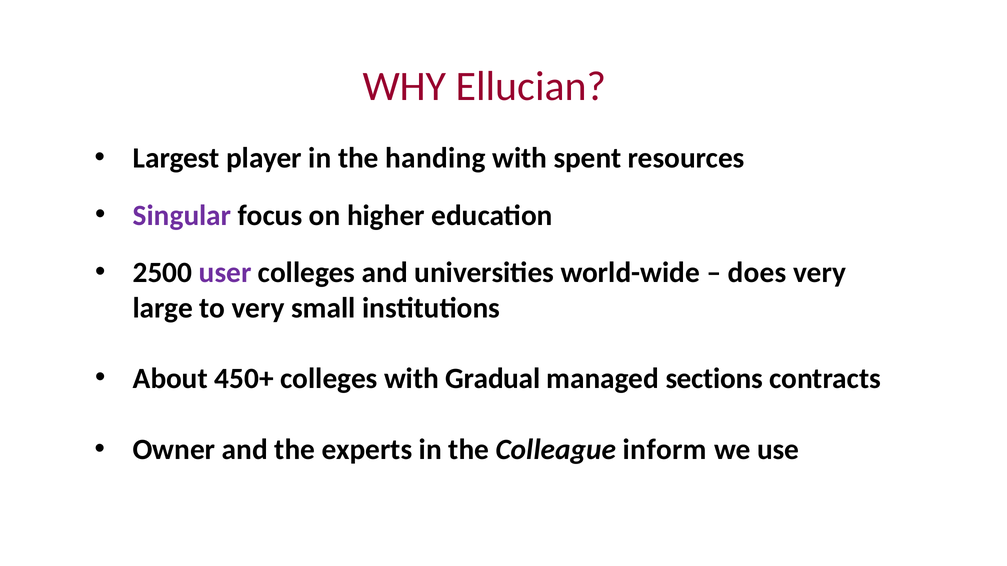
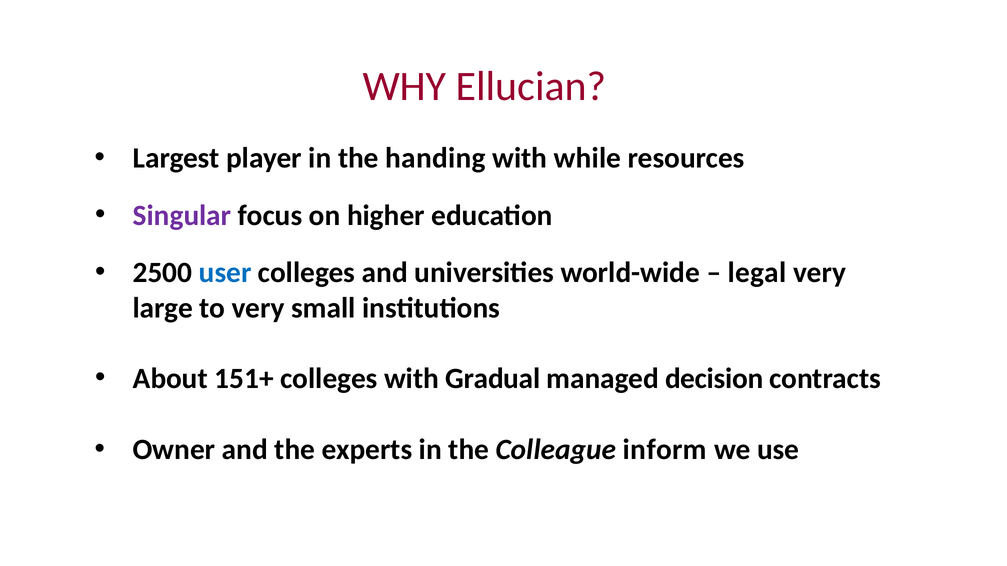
spent: spent -> while
user colour: purple -> blue
does: does -> legal
450+: 450+ -> 151+
sections: sections -> decision
